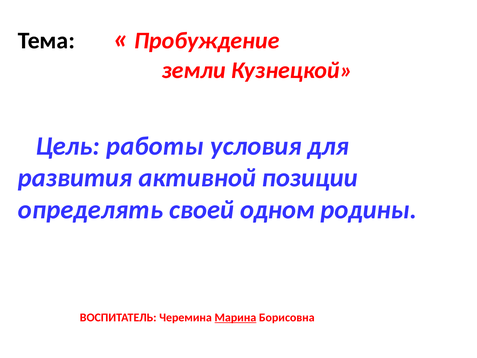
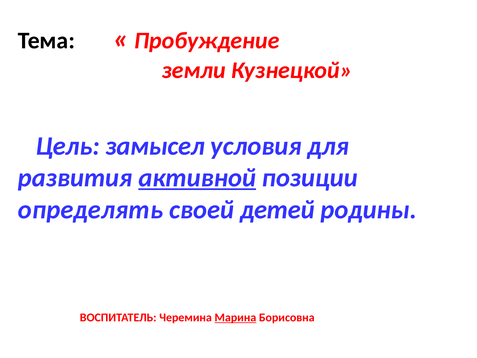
работы: работы -> замысел
активной underline: none -> present
одном: одном -> детей
